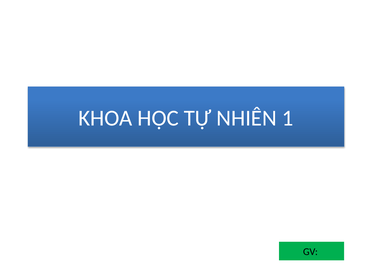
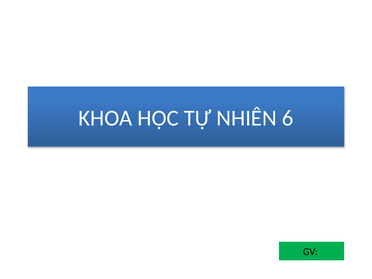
1: 1 -> 6
